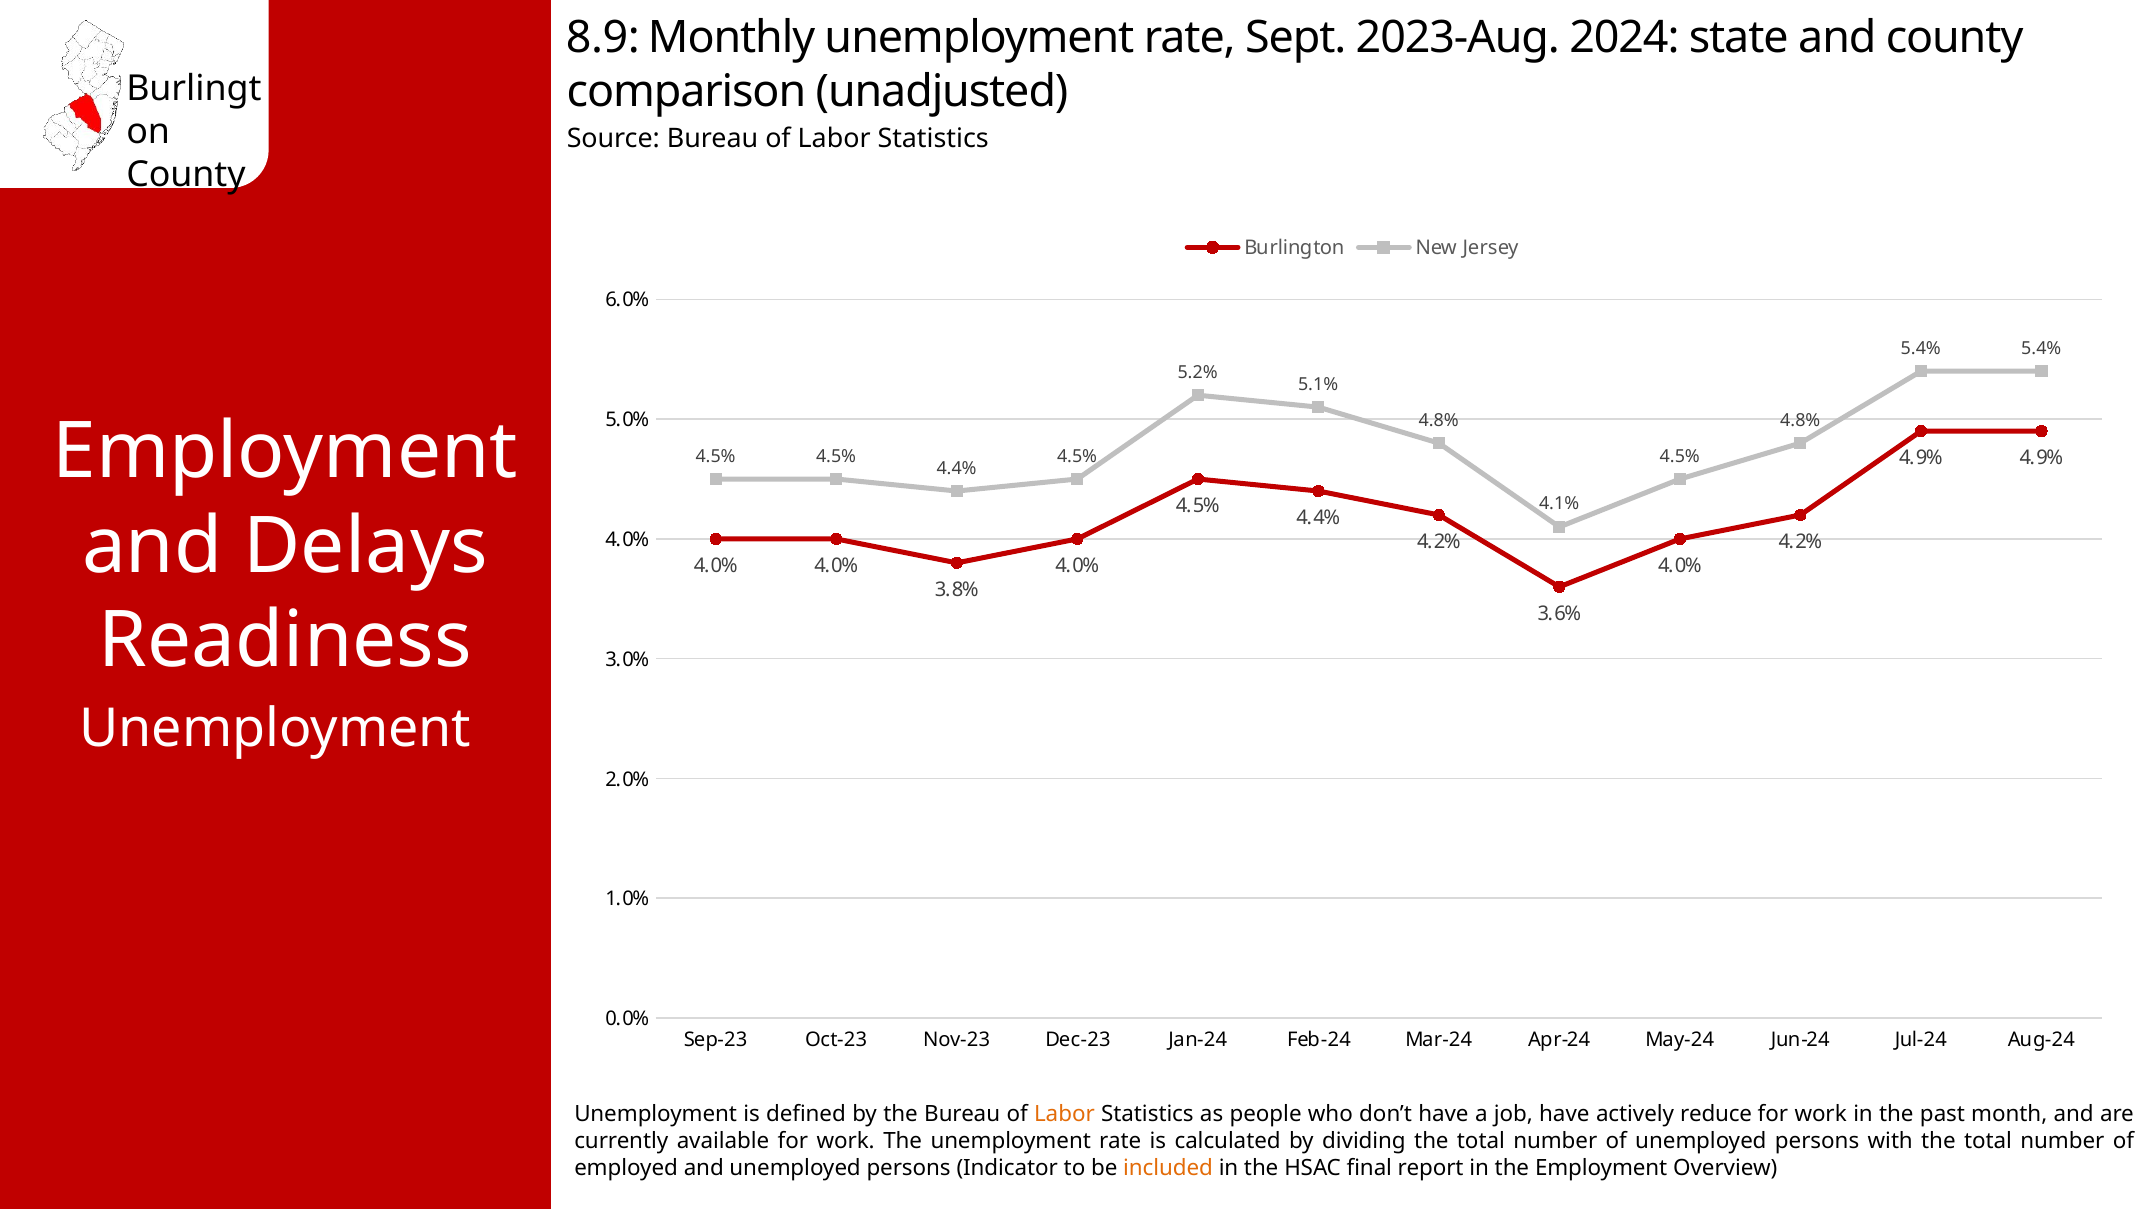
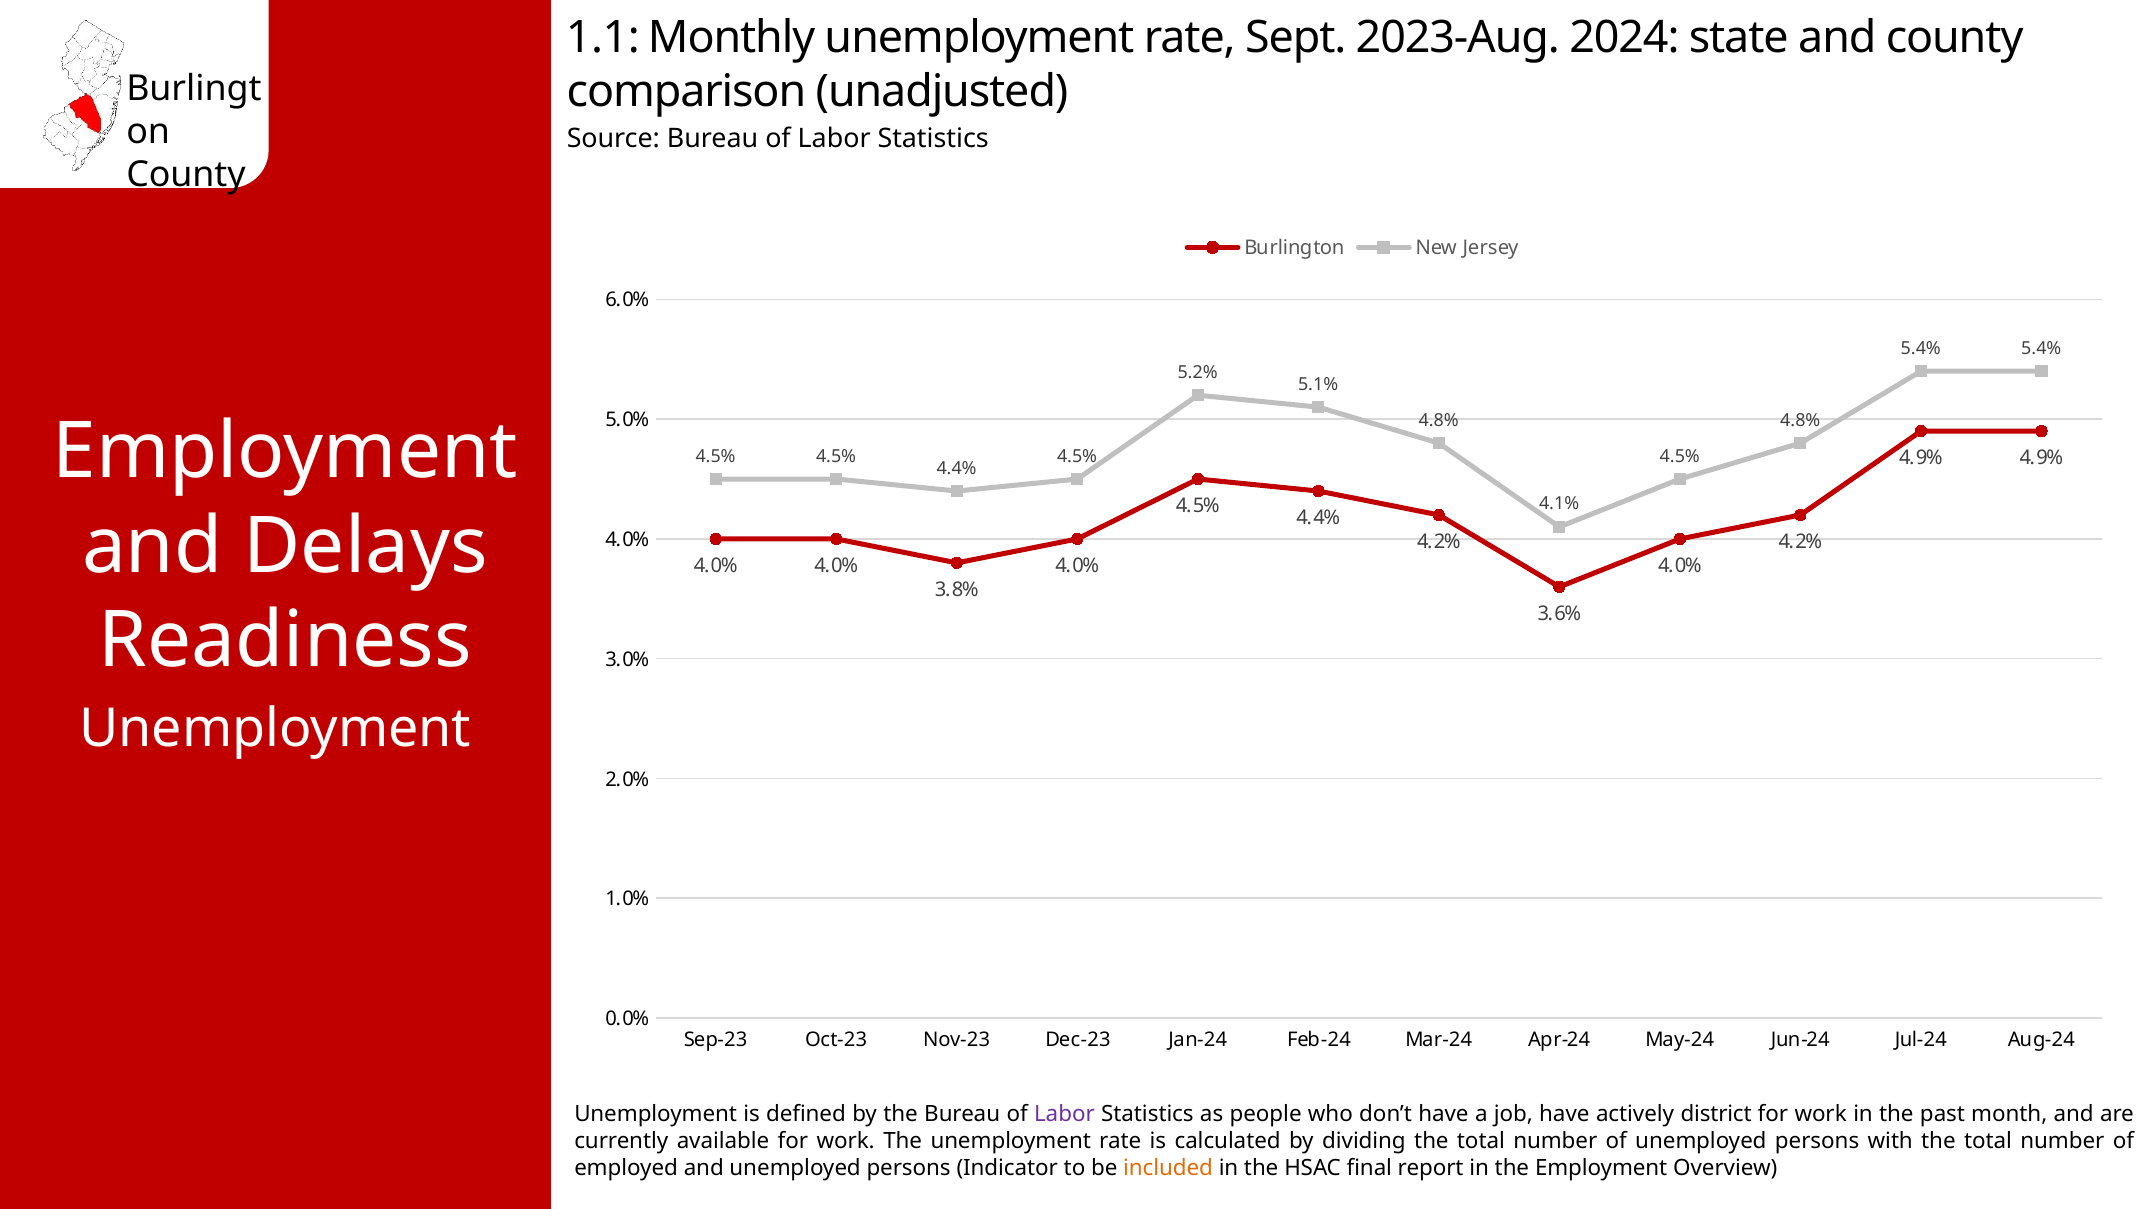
8.9: 8.9 -> 1.1
Labor at (1064, 1115) colour: orange -> purple
reduce: reduce -> district
